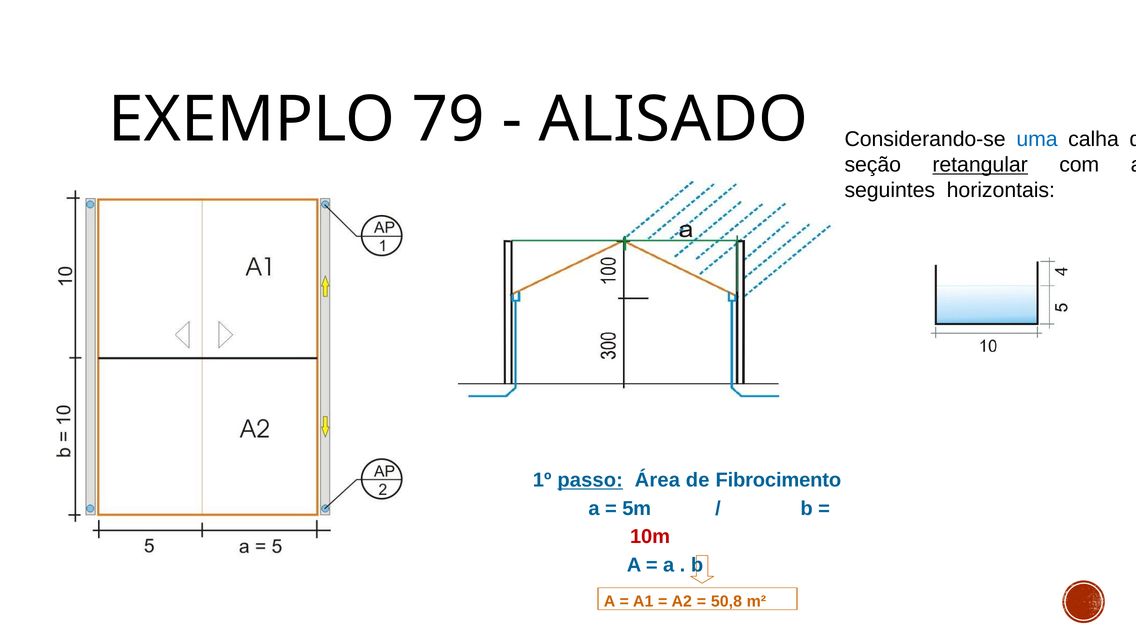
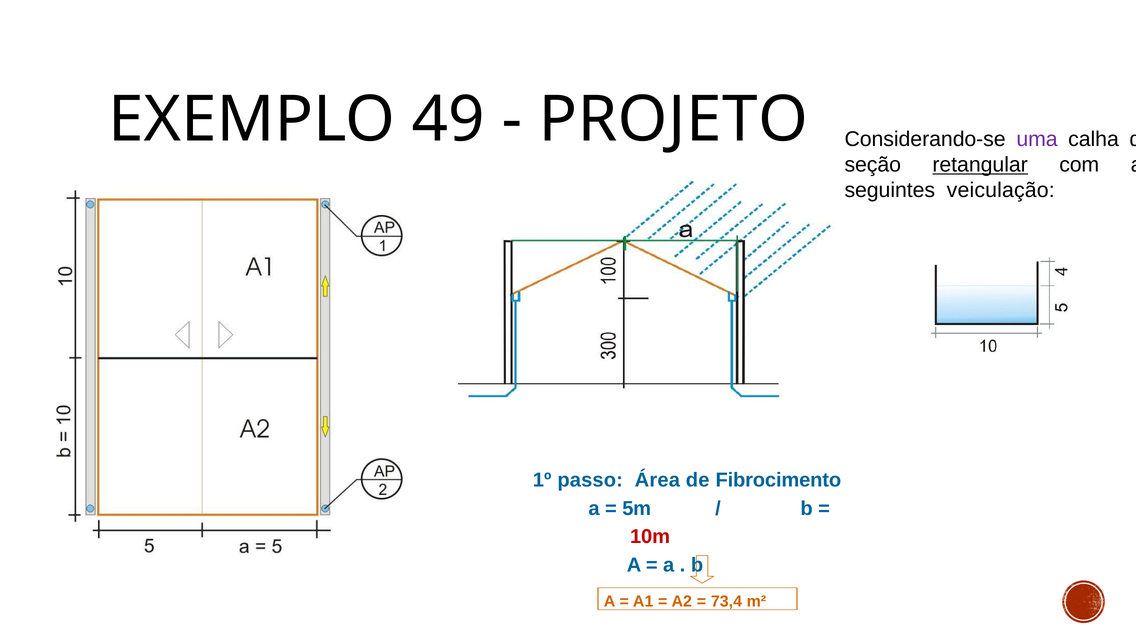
79: 79 -> 49
ALISADO: ALISADO -> PROJETO
uma colour: blue -> purple
horizontais: horizontais -> veiculação
passo underline: present -> none
50,8: 50,8 -> 73,4
